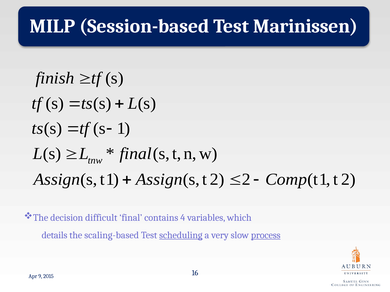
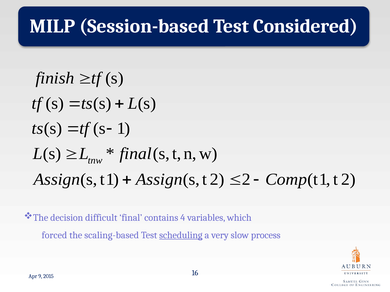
Marinissen: Marinissen -> Considered
details: details -> forced
process underline: present -> none
